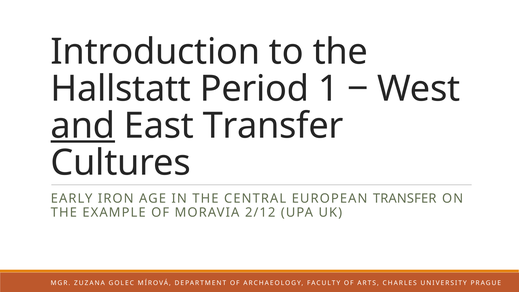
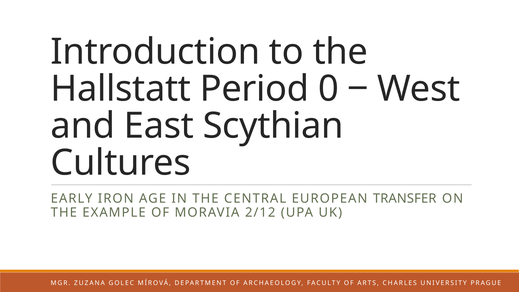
1: 1 -> 0
and underline: present -> none
East Transfer: Transfer -> Scythian
